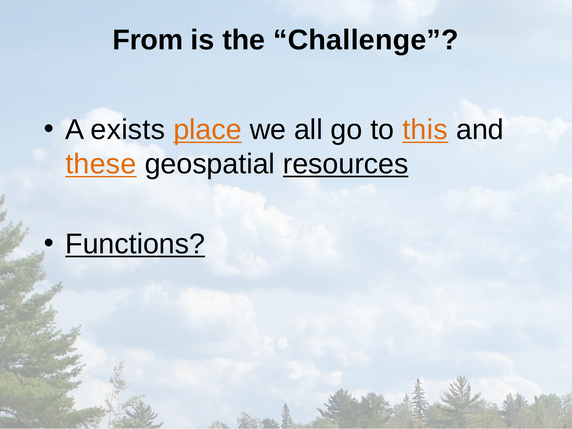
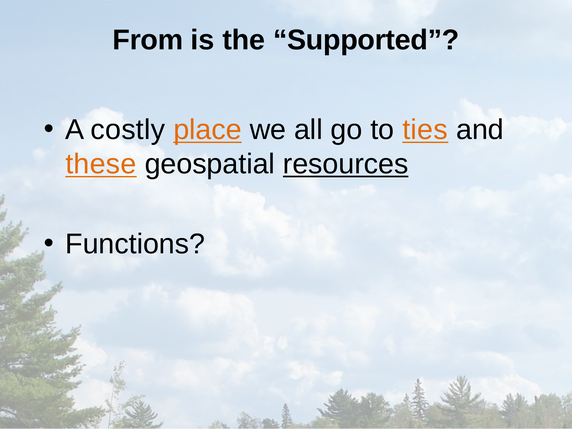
Challenge: Challenge -> Supported
exists: exists -> costly
this: this -> ties
Functions underline: present -> none
